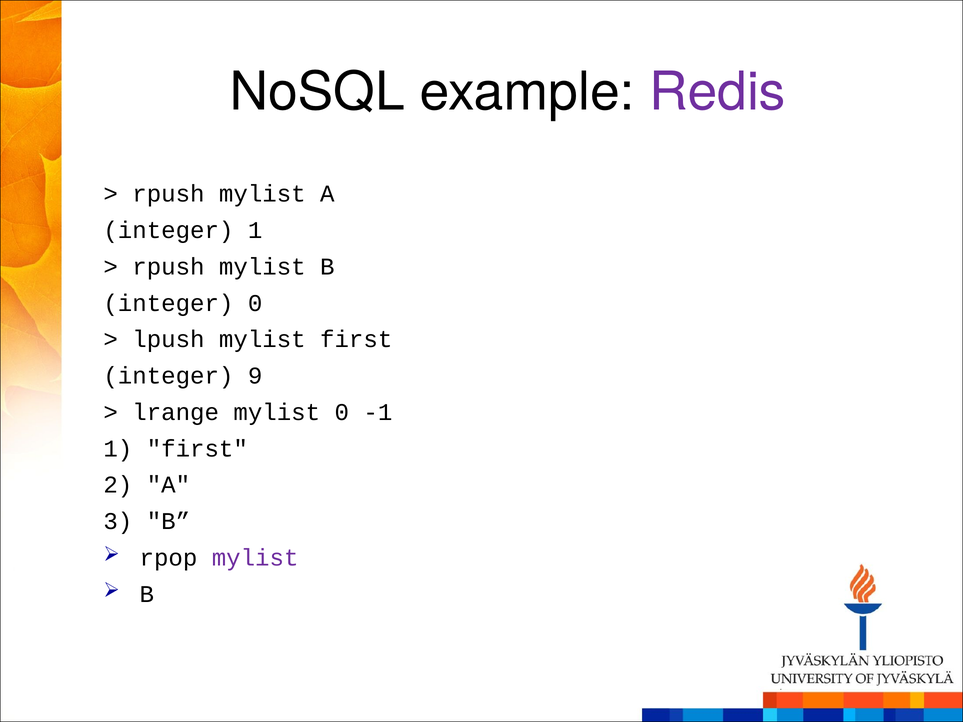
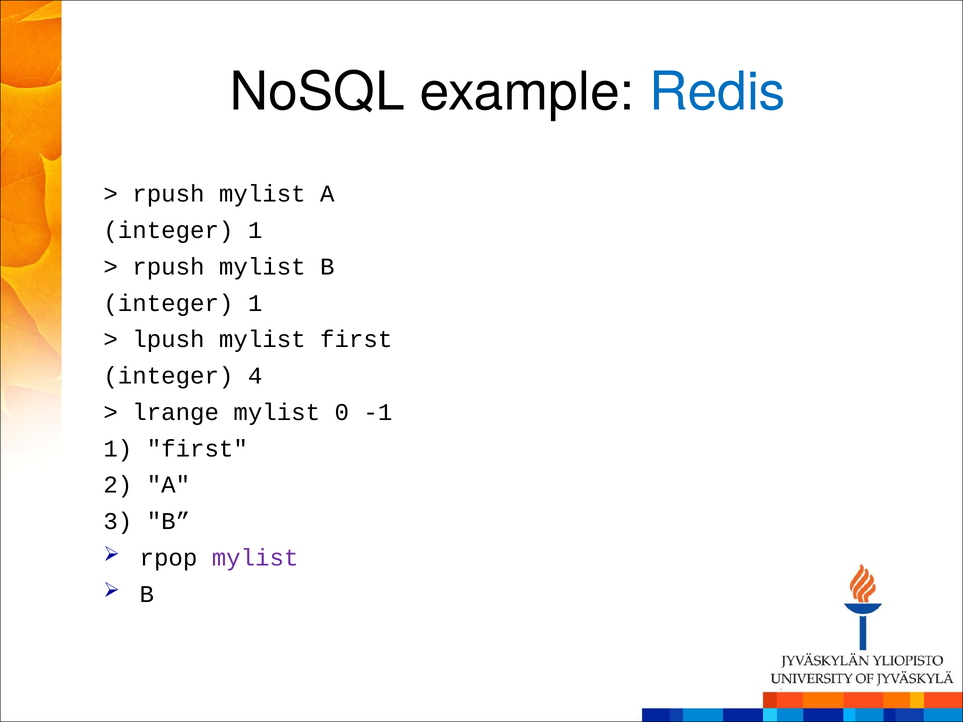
Redis colour: purple -> blue
0 at (255, 303): 0 -> 1
9: 9 -> 4
